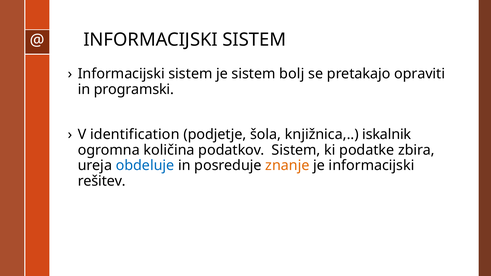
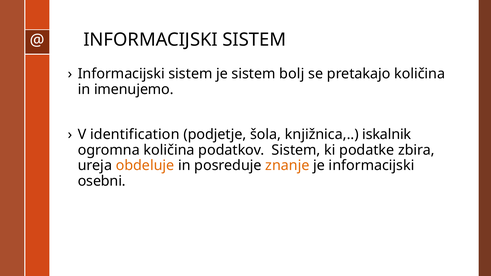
pretakajo opraviti: opraviti -> količina
programski: programski -> imenujemo
obdeluje colour: blue -> orange
rešitev: rešitev -> osebni
